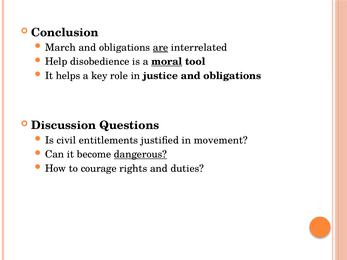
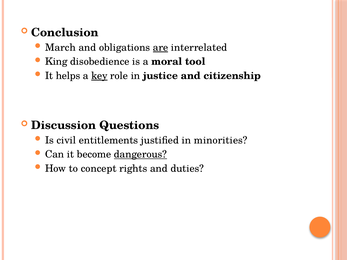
Help: Help -> King
moral underline: present -> none
key underline: none -> present
justice and obligations: obligations -> citizenship
movement: movement -> minorities
courage: courage -> concept
